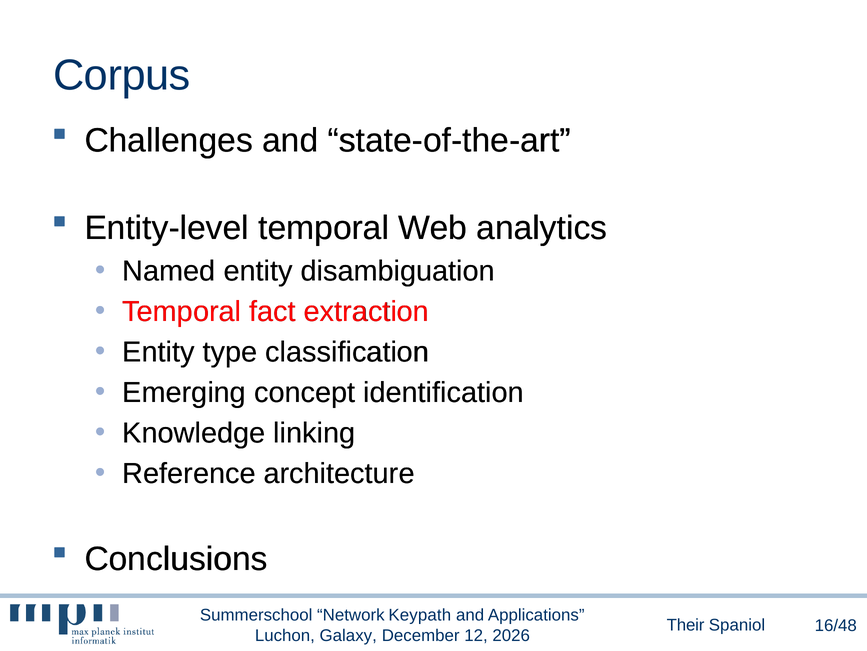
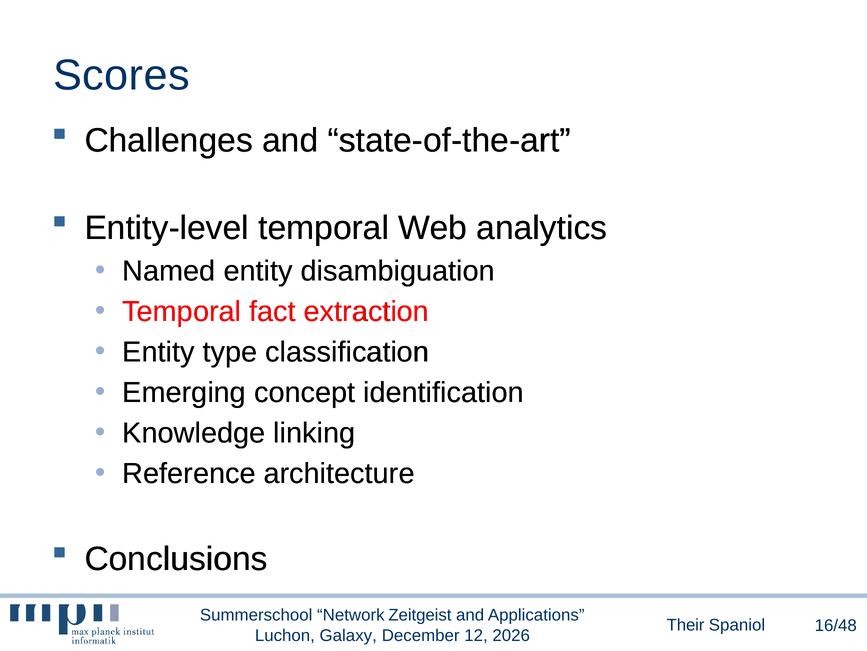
Corpus: Corpus -> Scores
Keypath: Keypath -> Zeitgeist
